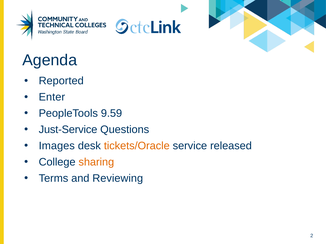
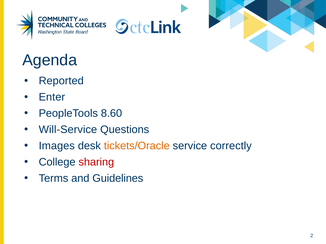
9.59: 9.59 -> 8.60
Just-Service: Just-Service -> Will-Service
released: released -> correctly
sharing colour: orange -> red
Reviewing: Reviewing -> Guidelines
